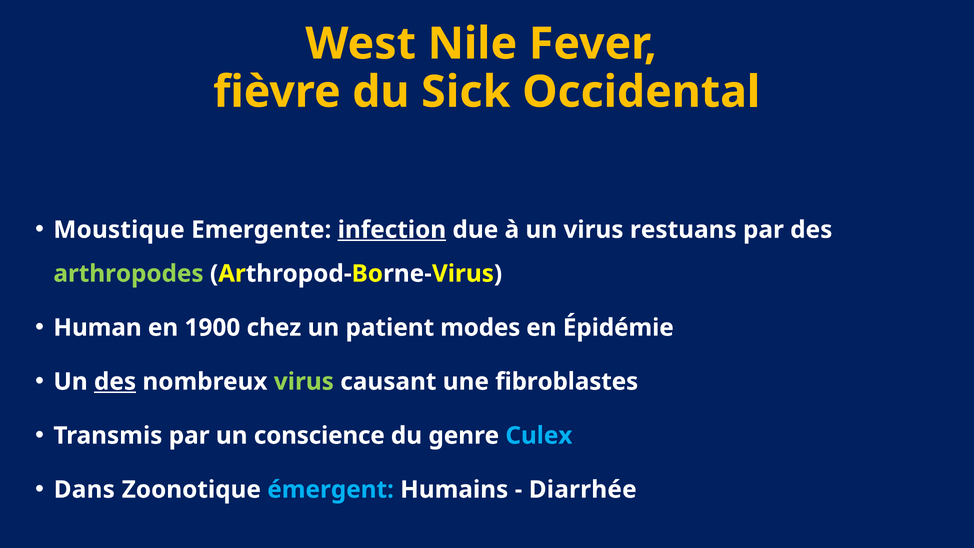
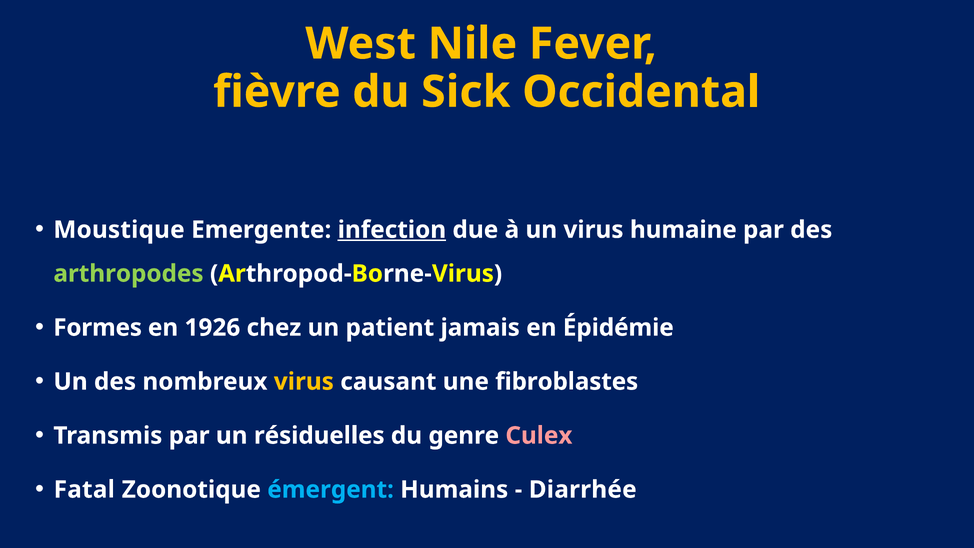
restuans: restuans -> humaine
Human: Human -> Formes
1900: 1900 -> 1926
modes: modes -> jamais
des at (115, 382) underline: present -> none
virus at (304, 382) colour: light green -> yellow
conscience: conscience -> résiduelles
Culex colour: light blue -> pink
Dans: Dans -> Fatal
